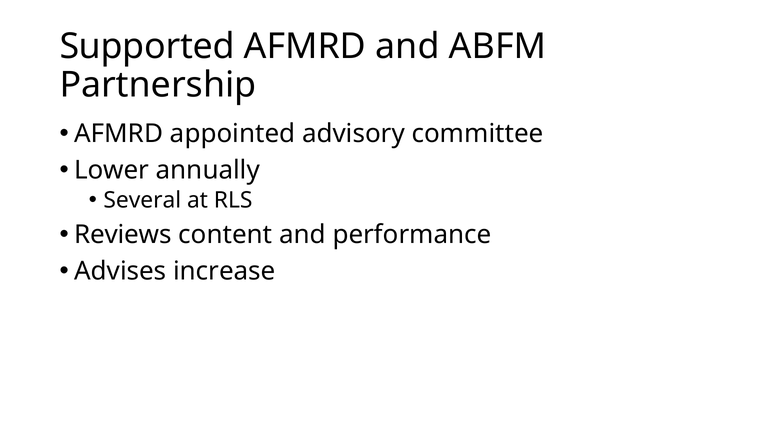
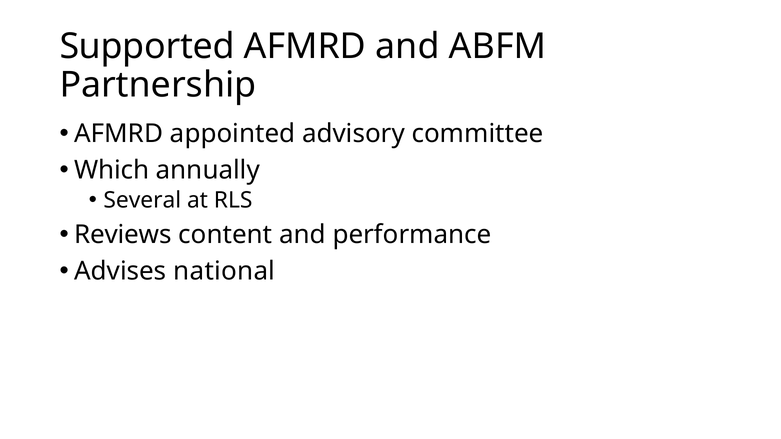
Lower: Lower -> Which
increase: increase -> national
